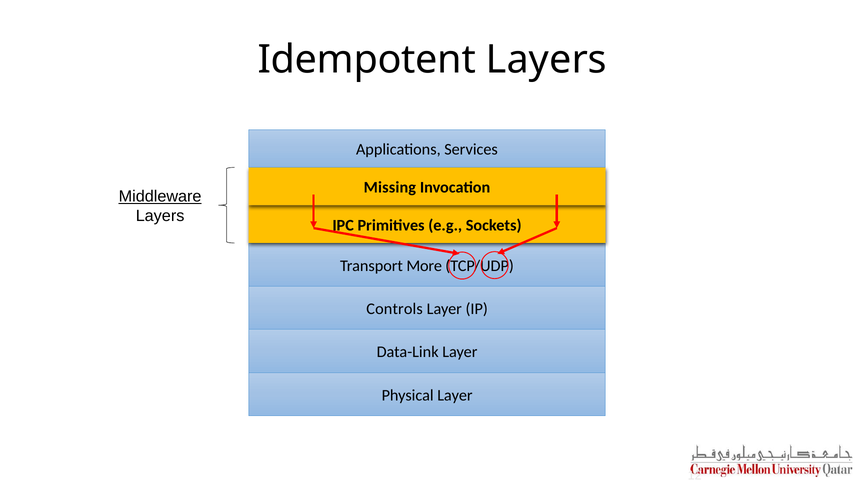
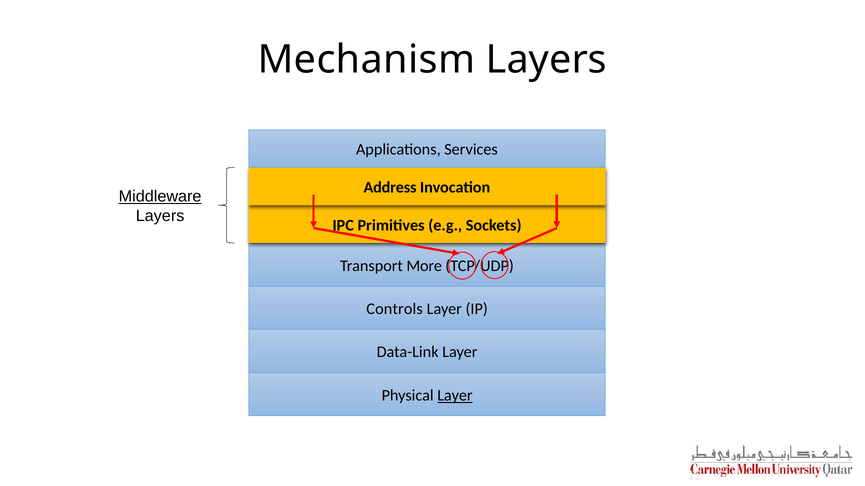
Idempotent: Idempotent -> Mechanism
Missing: Missing -> Address
Layer at (455, 396) underline: none -> present
